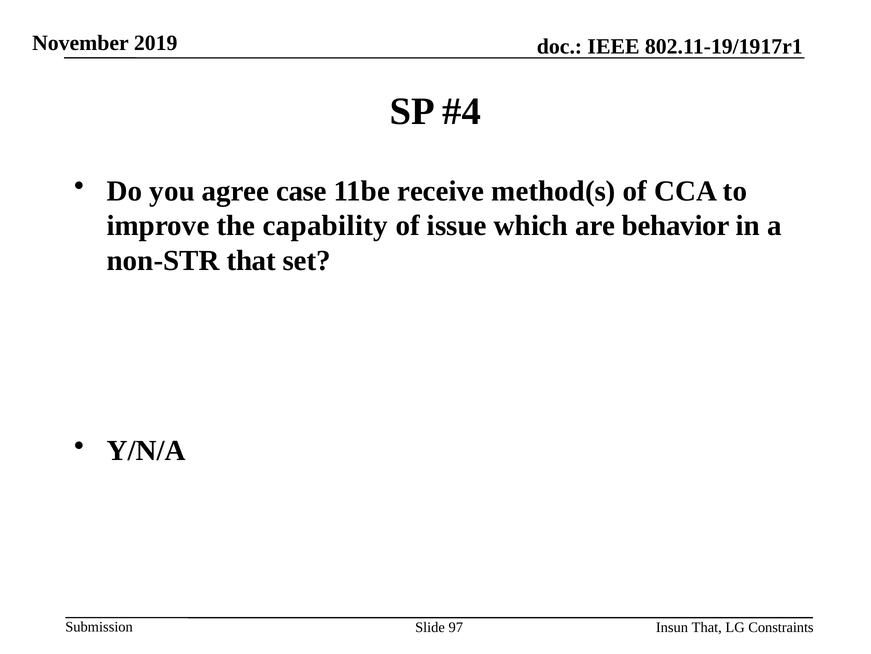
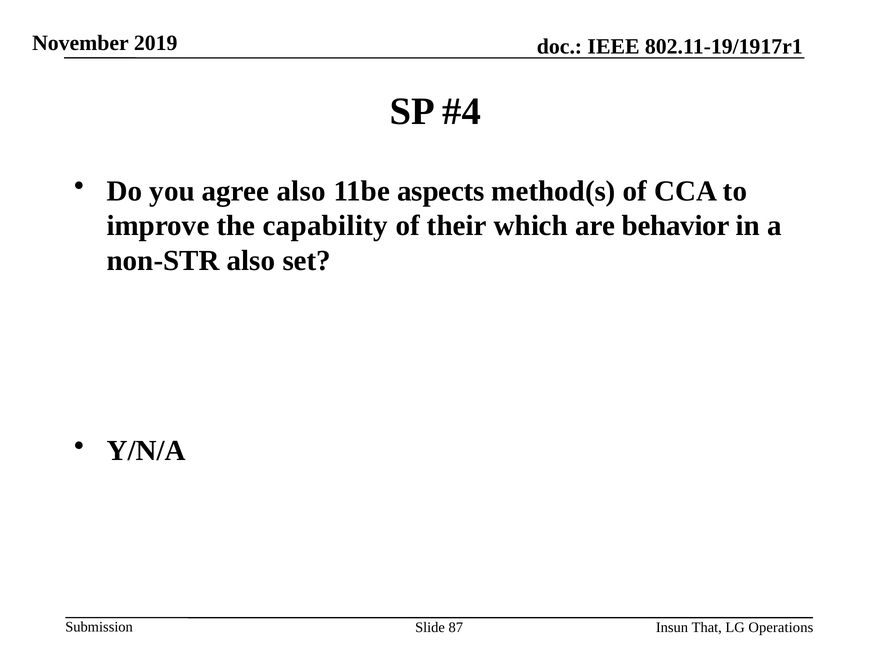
agree case: case -> also
receive: receive -> aspects
issue: issue -> their
non-STR that: that -> also
97: 97 -> 87
Constraints: Constraints -> Operations
